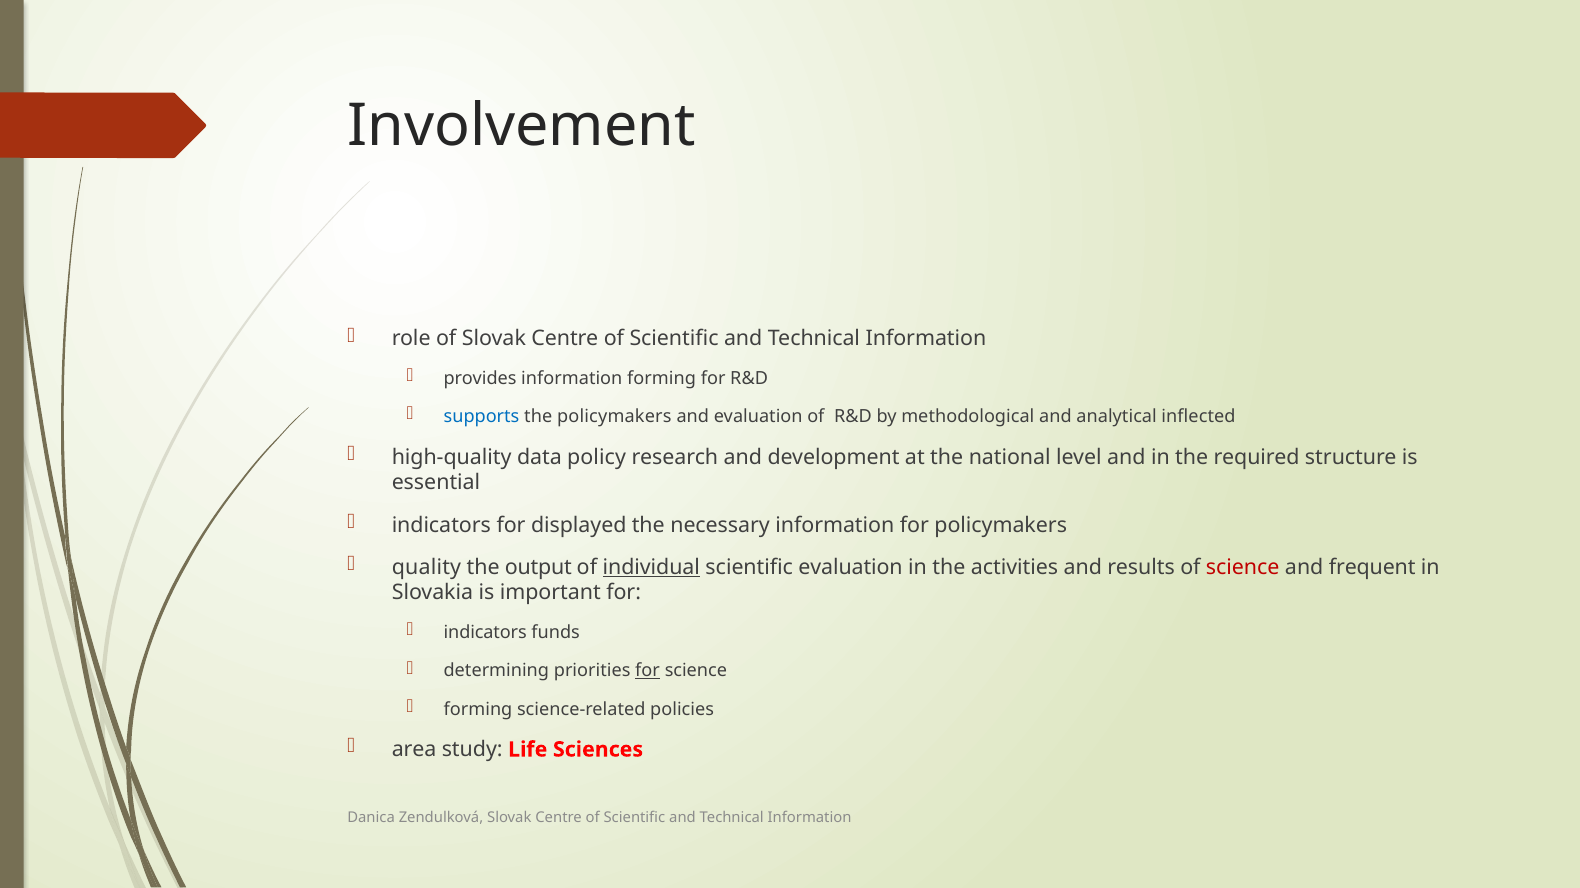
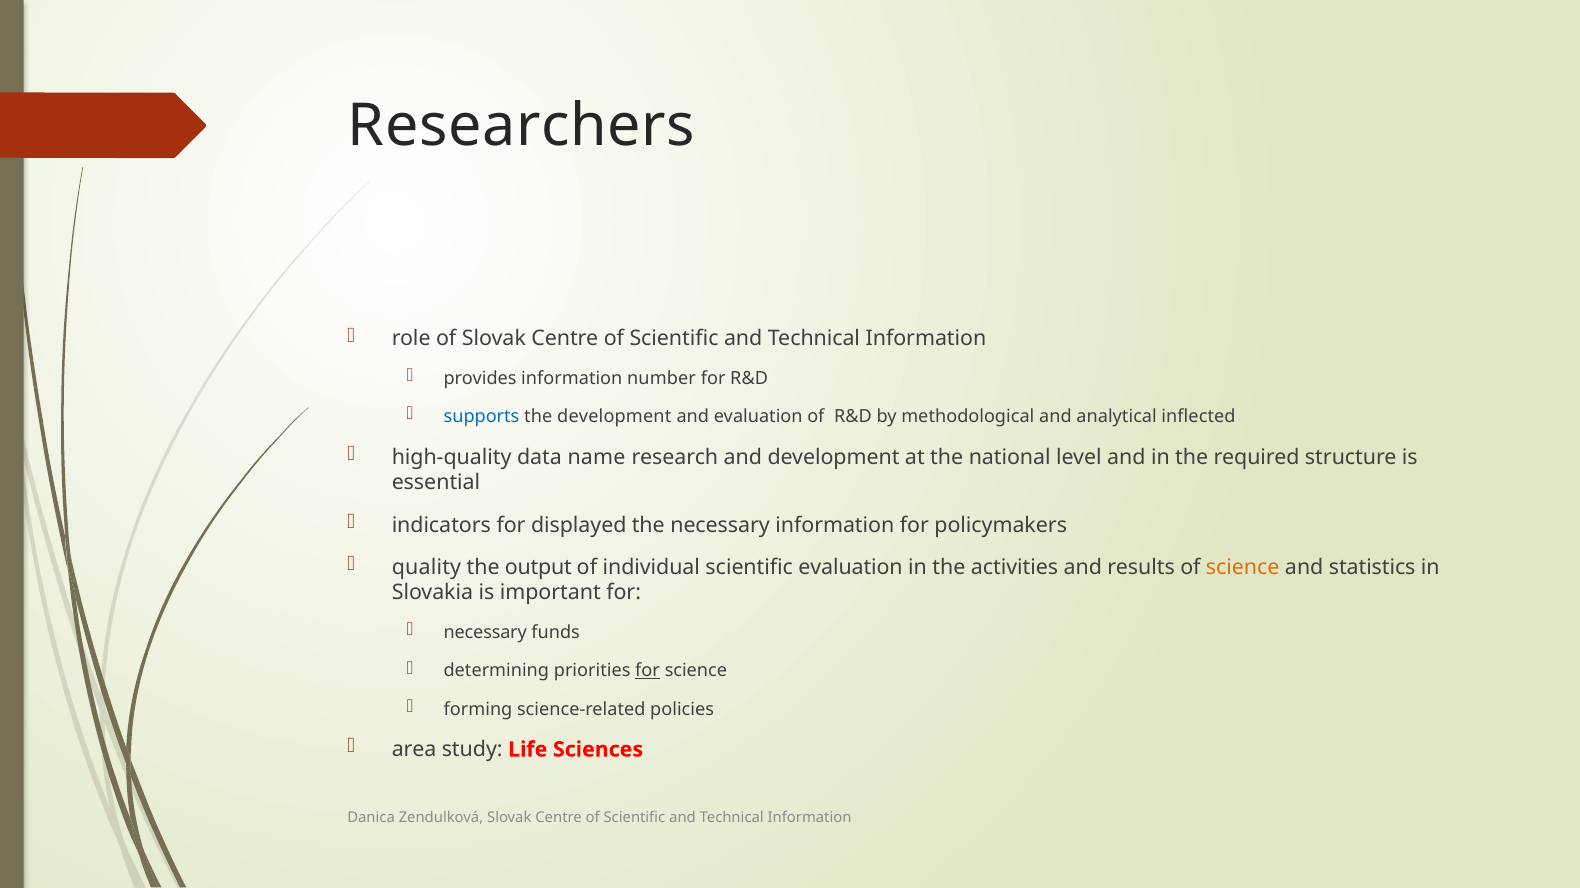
Involvement: Involvement -> Researchers
information forming: forming -> number
the policymakers: policymakers -> development
policy: policy -> name
individual underline: present -> none
science at (1243, 568) colour: red -> orange
frequent: frequent -> statistics
indicators at (485, 633): indicators -> necessary
